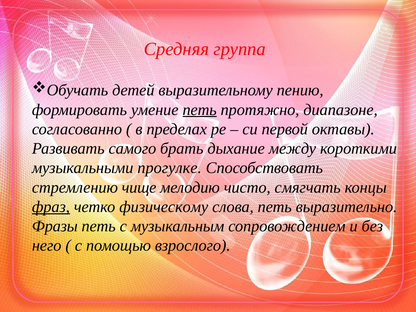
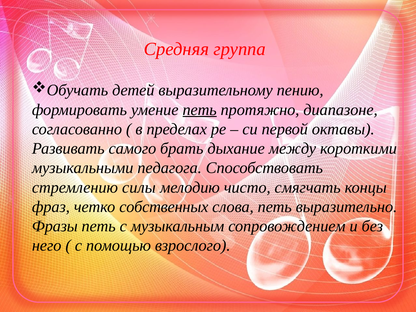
прогулке: прогулке -> педагога
чище: чище -> силы
фраз underline: present -> none
физическому: физическому -> собственных
